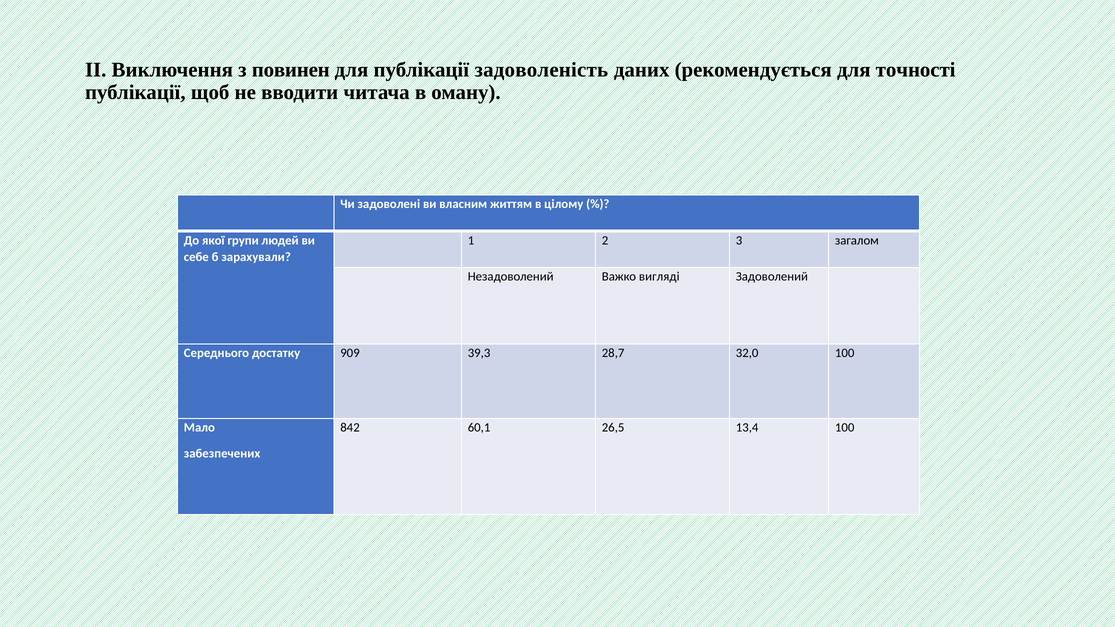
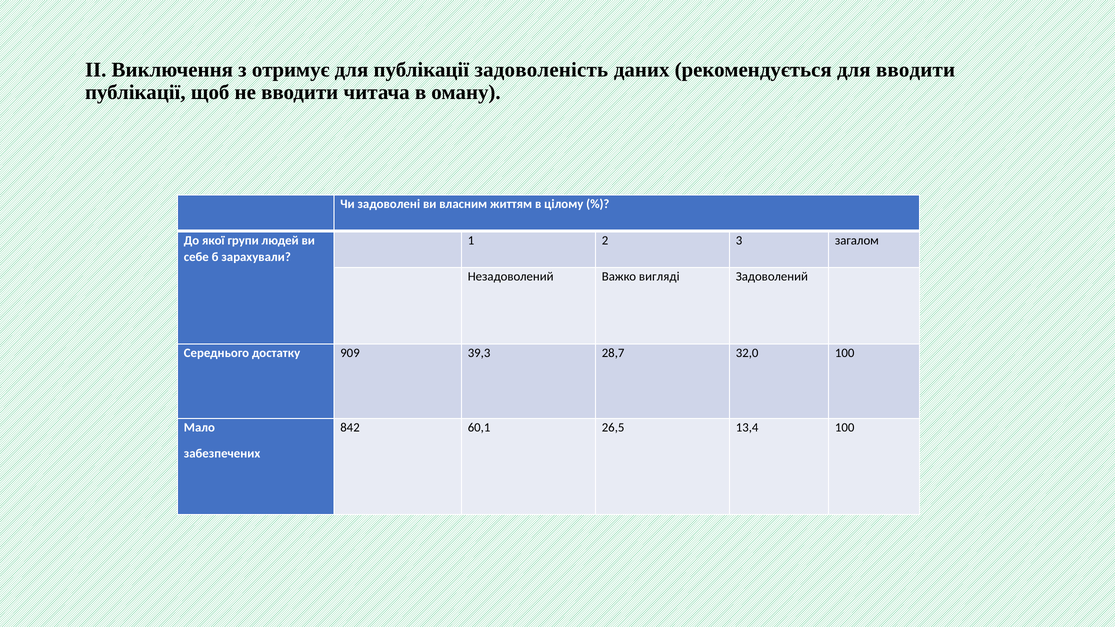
повинен: повинен -> отримує
для точності: точності -> вводити
